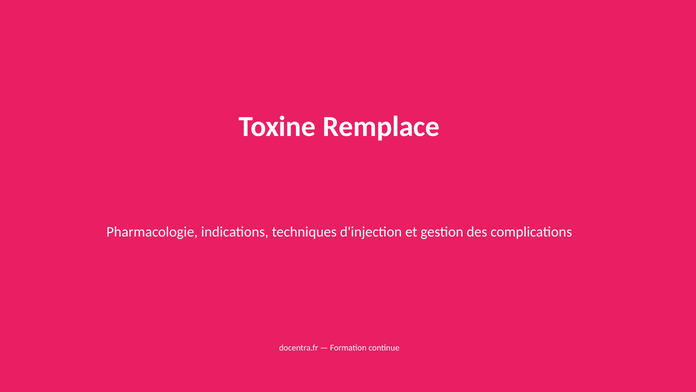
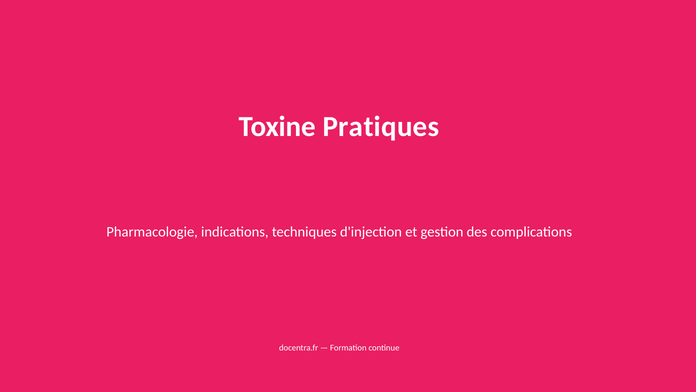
Remplace: Remplace -> Pratiques
